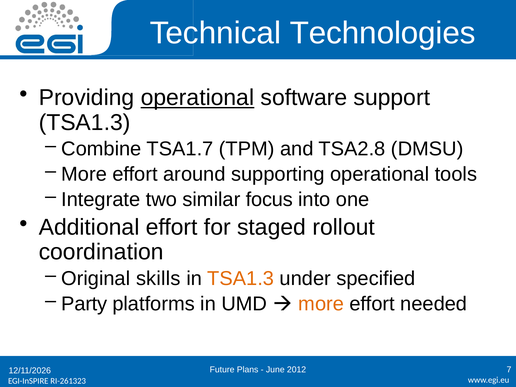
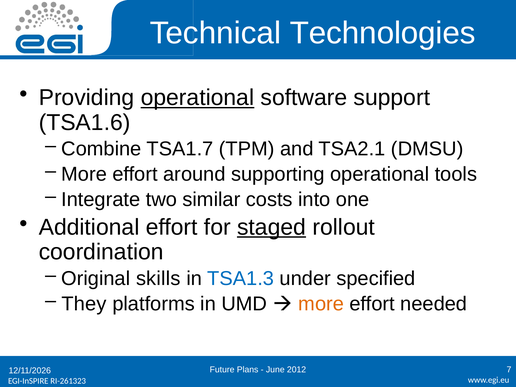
TSA1.3 at (85, 122): TSA1.3 -> TSA1.6
TSA2.8: TSA2.8 -> TSA2.1
focus: focus -> costs
staged underline: none -> present
TSA1.3 at (241, 278) colour: orange -> blue
Party: Party -> They
